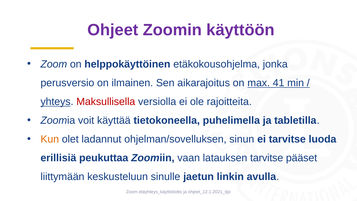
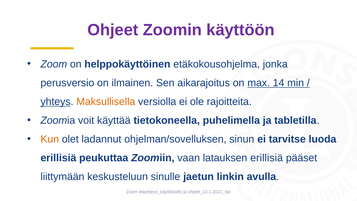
41: 41 -> 14
Maksullisella colour: red -> orange
latauksen tarvitse: tarvitse -> erillisiä
